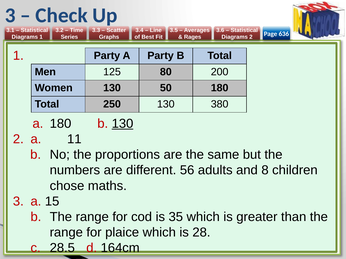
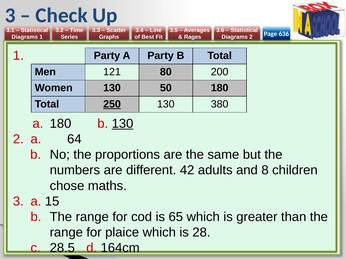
125: 125 -> 121
250 underline: none -> present
11: 11 -> 64
56: 56 -> 42
35: 35 -> 65
